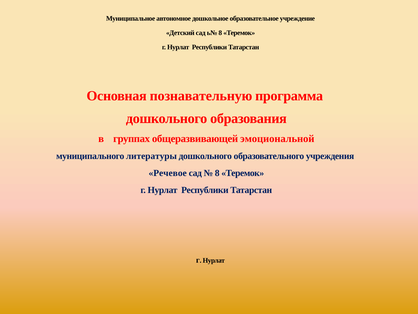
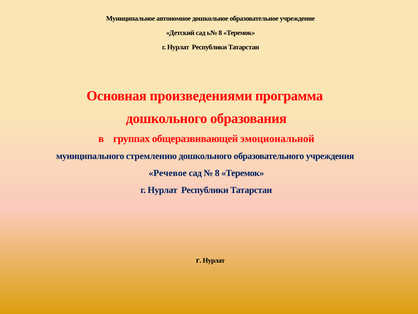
познавательную: познавательную -> произведениями
литературы: литературы -> стремлению
